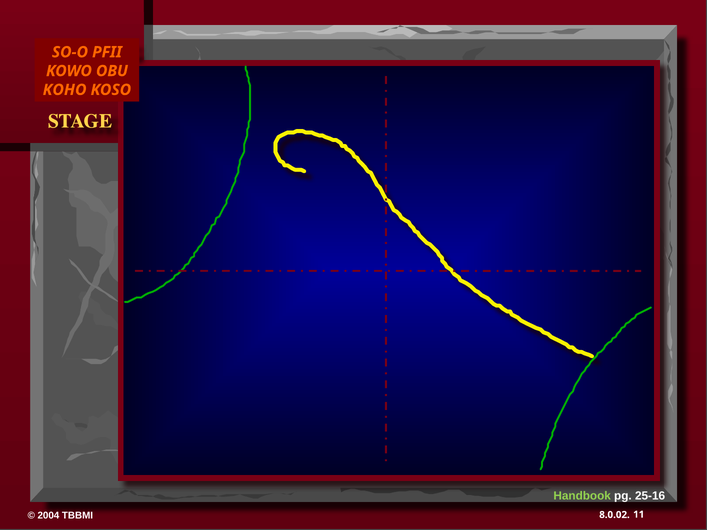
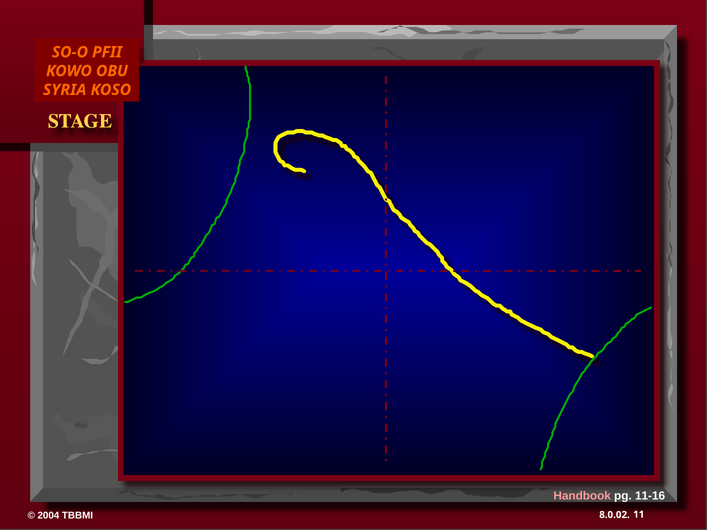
KOHO: KOHO -> SYRIA
Handbook colour: light green -> pink
25-16: 25-16 -> 11-16
